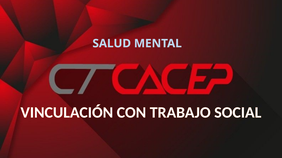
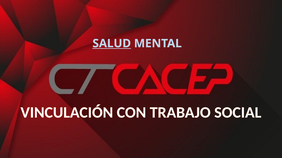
SALUD underline: none -> present
